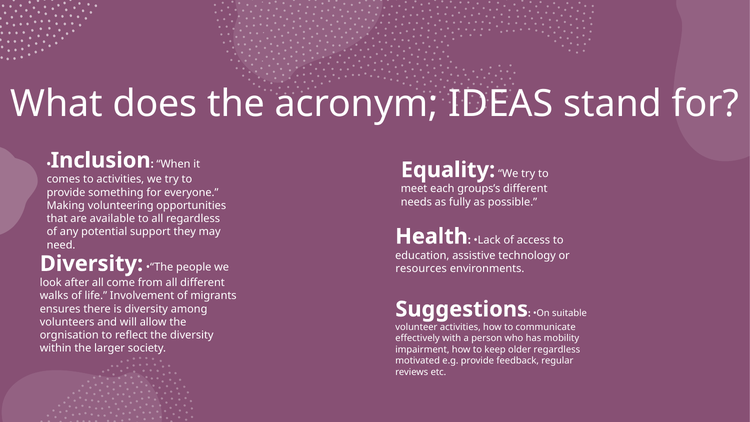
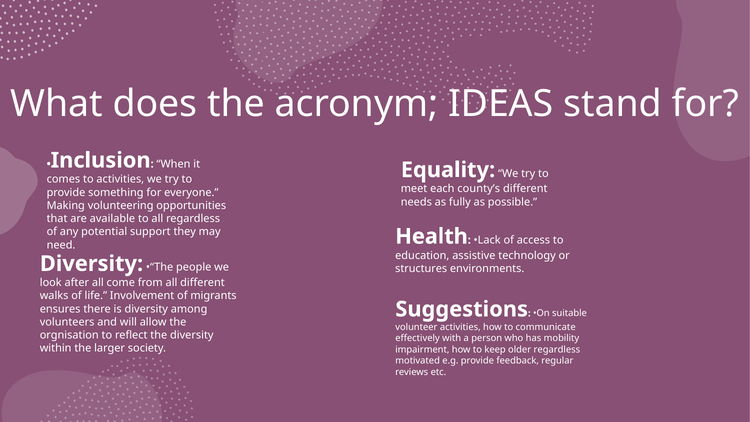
groups’s: groups’s -> county’s
resources: resources -> structures
